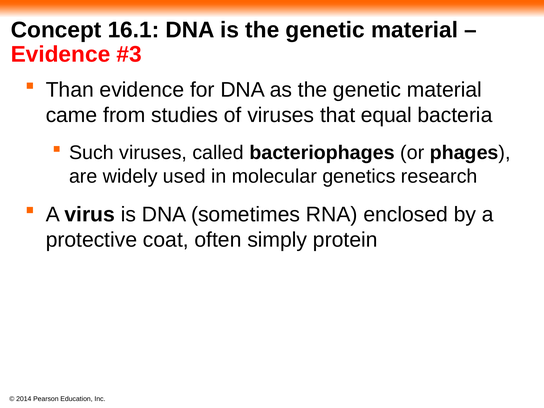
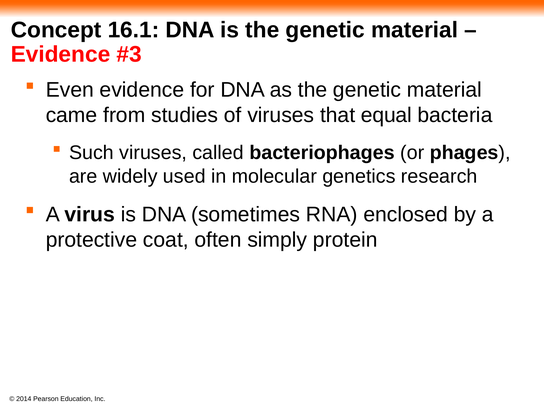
Than: Than -> Even
